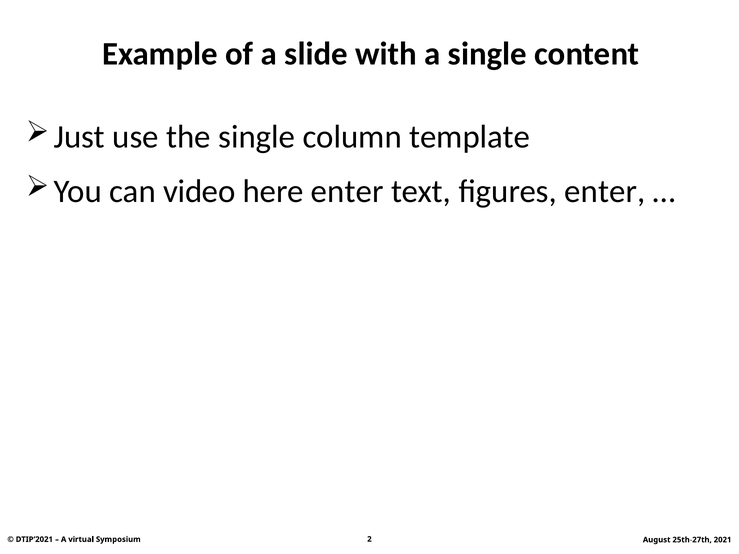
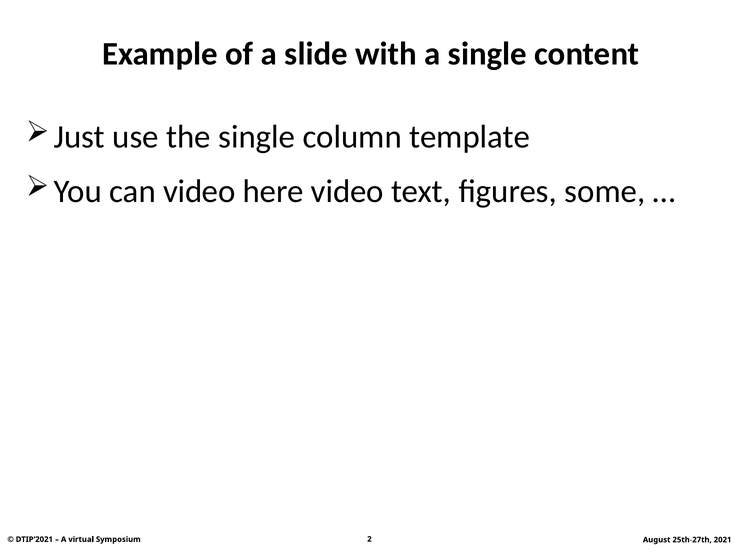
here enter: enter -> video
figures enter: enter -> some
